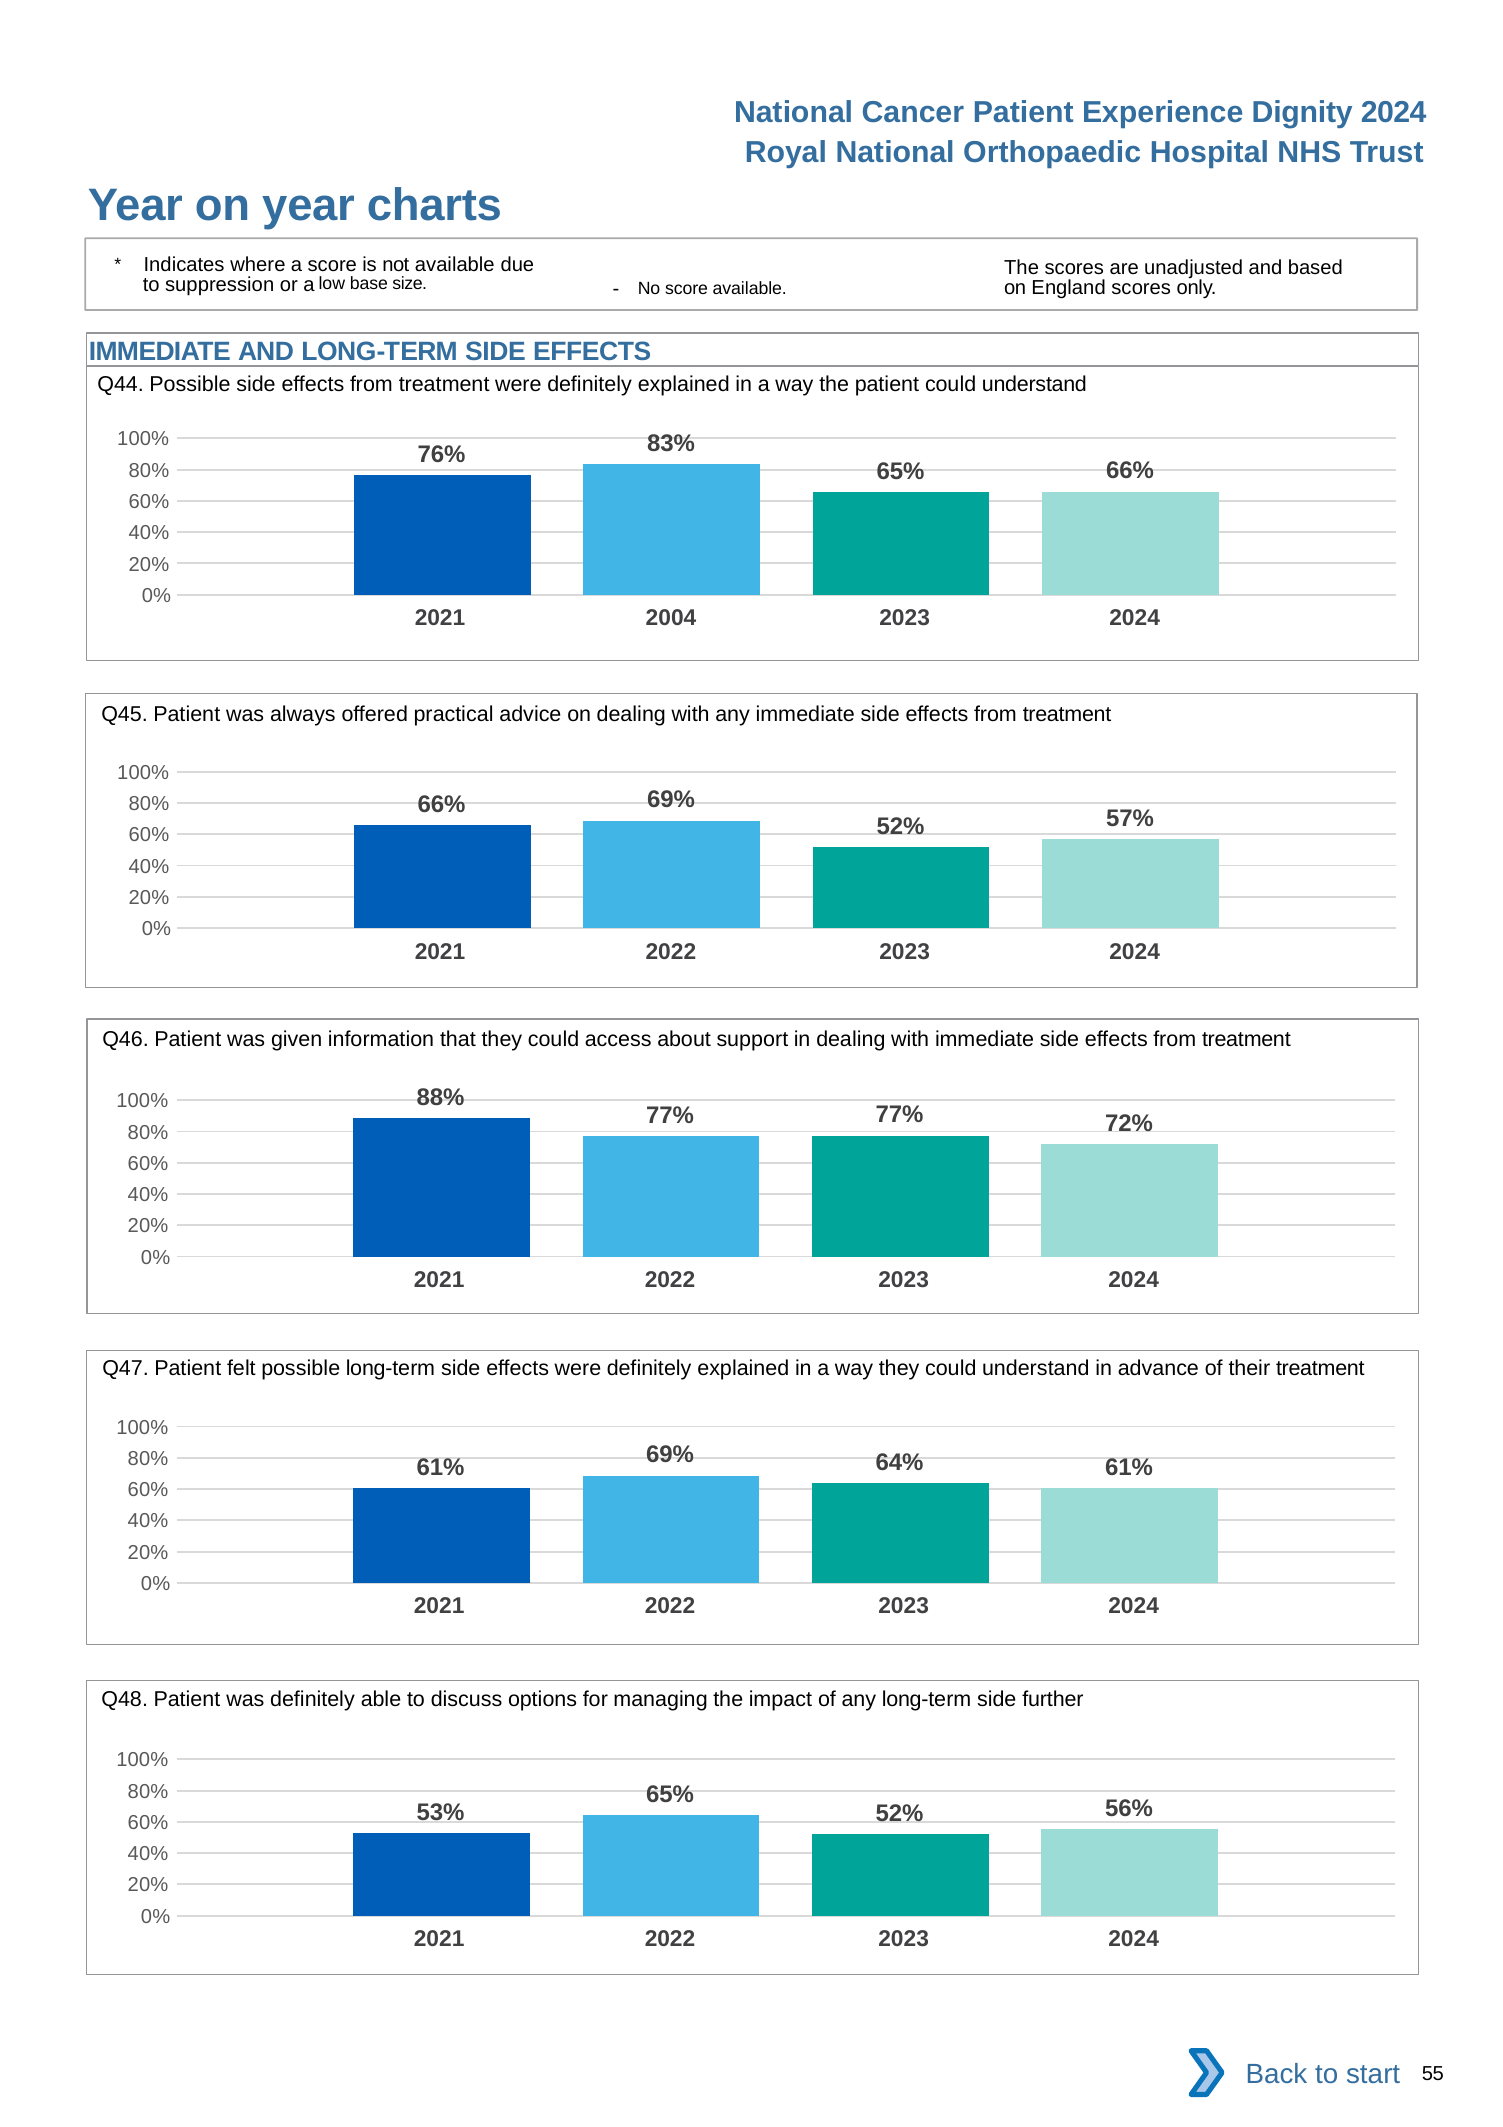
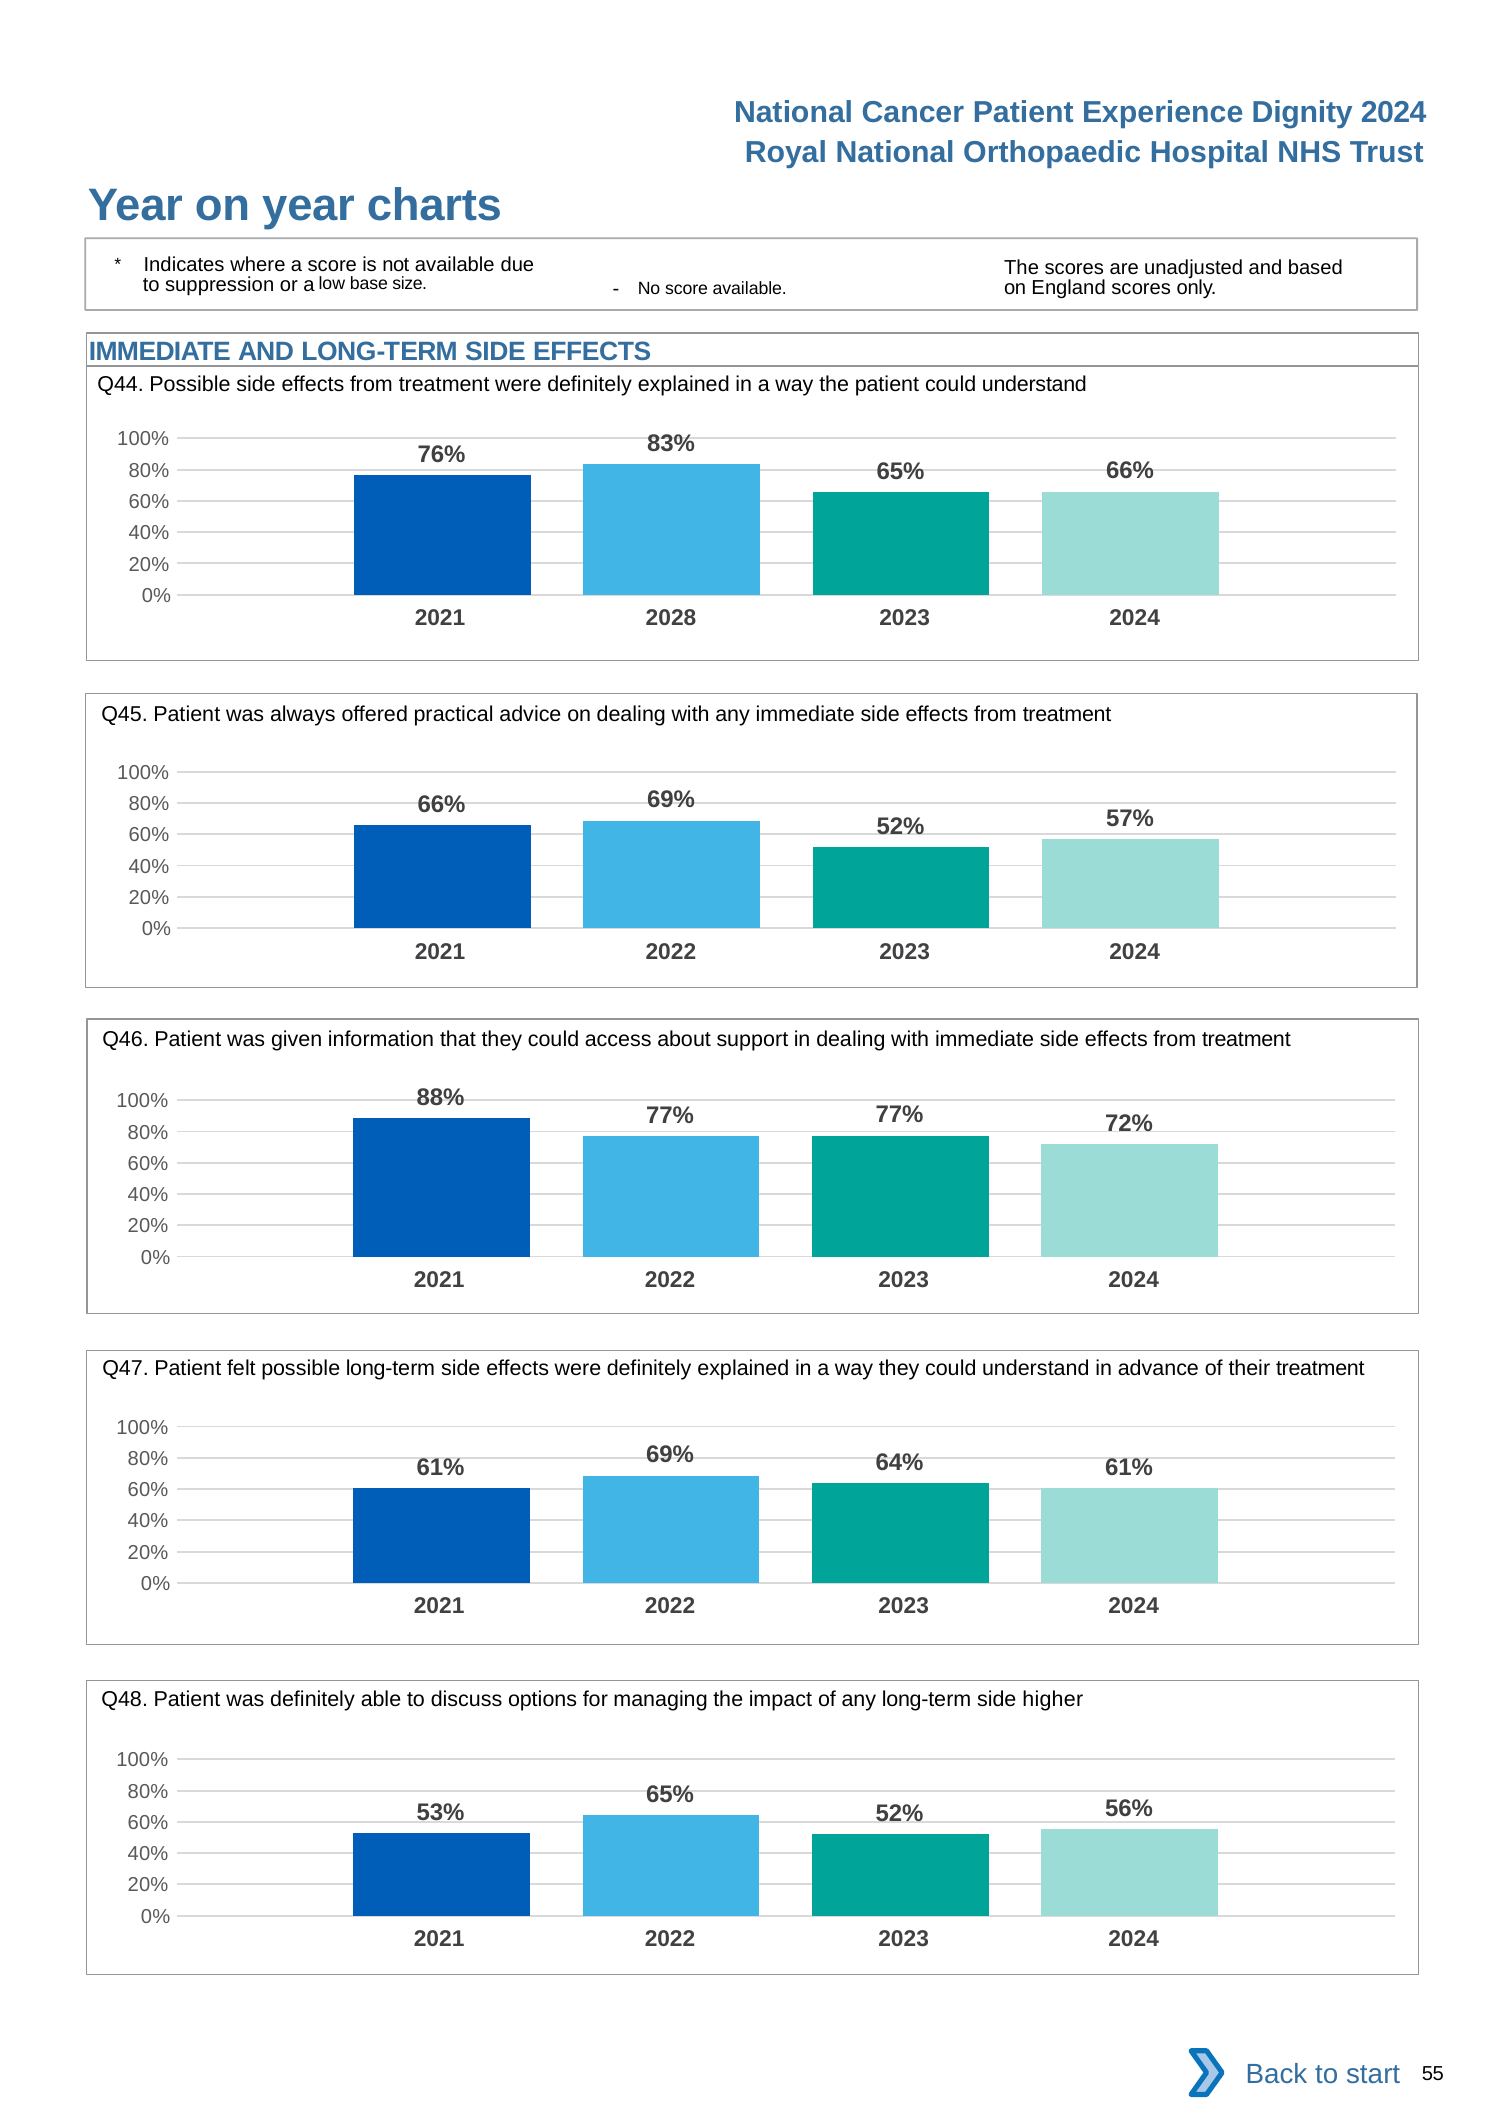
2004: 2004 -> 2028
further: further -> higher
